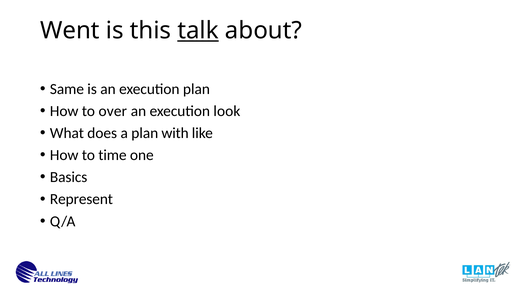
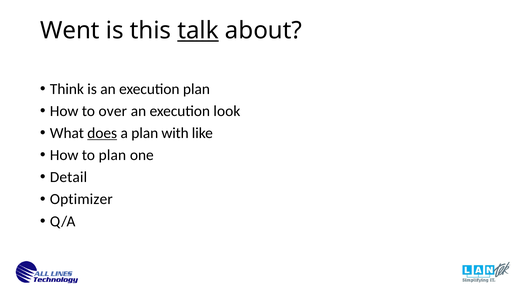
Same: Same -> Think
does underline: none -> present
to time: time -> plan
Basics: Basics -> Detail
Represent: Represent -> Optimizer
